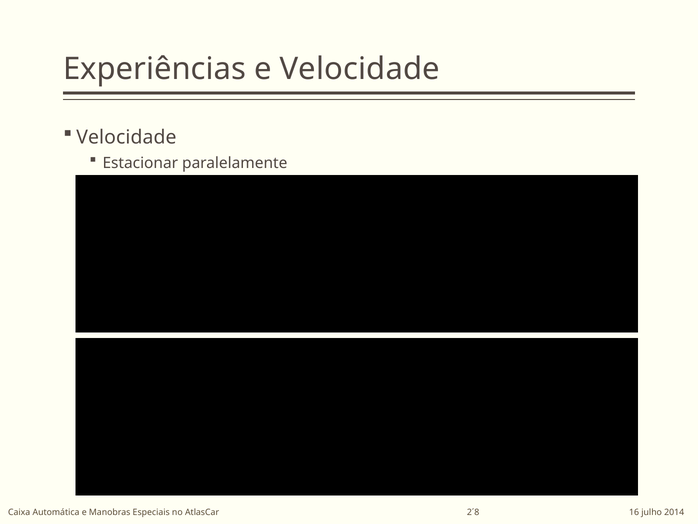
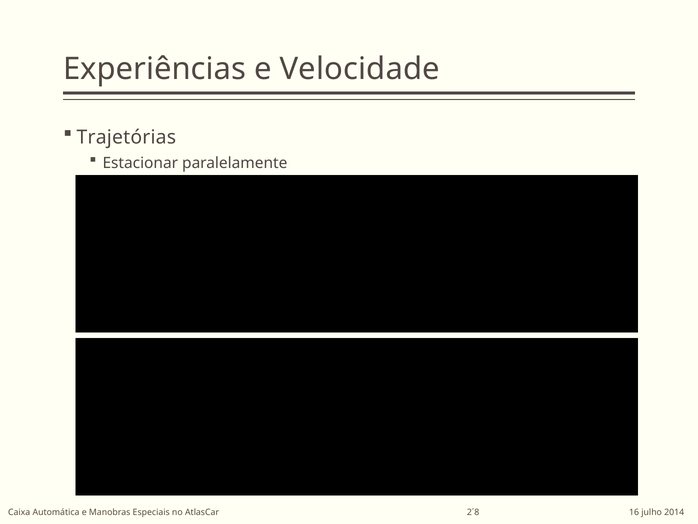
Velocidade at (126, 137): Velocidade -> Trajetórias
